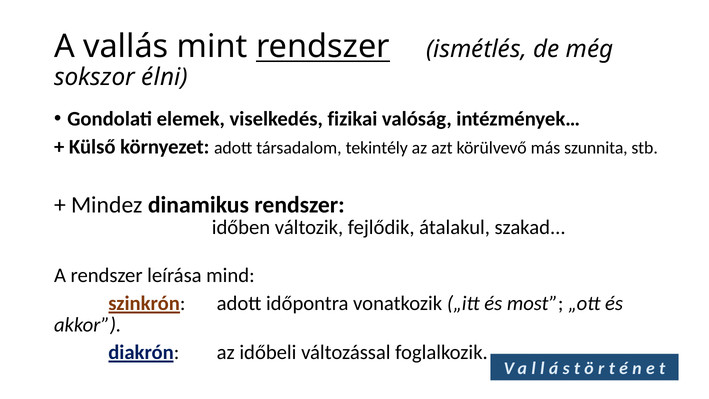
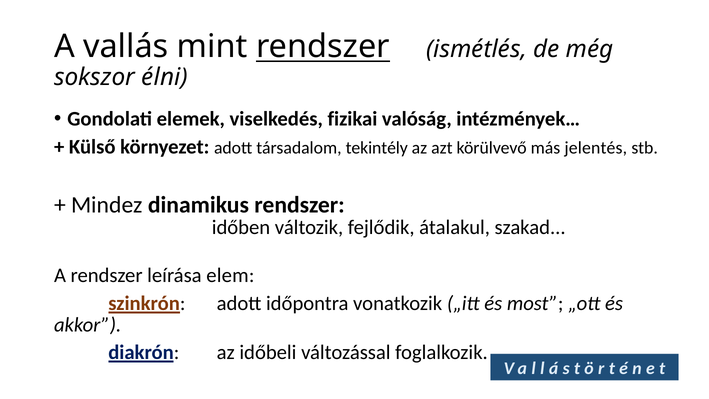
szunnita: szunnita -> jelentés
mind: mind -> elem
